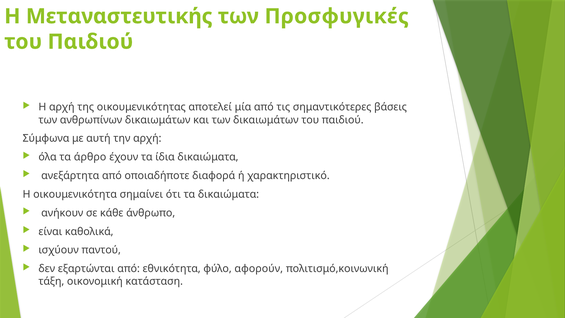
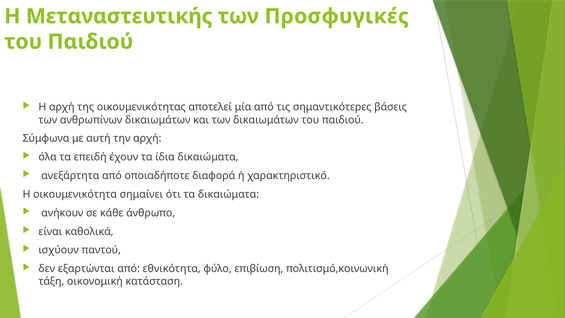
άρθρο: άρθρο -> επειδή
αφορούν: αφορούν -> επιβίωση
